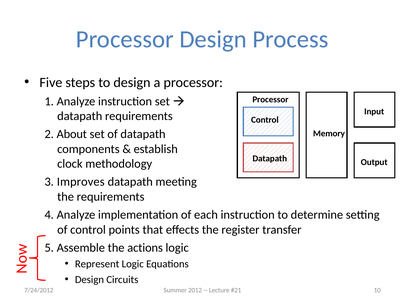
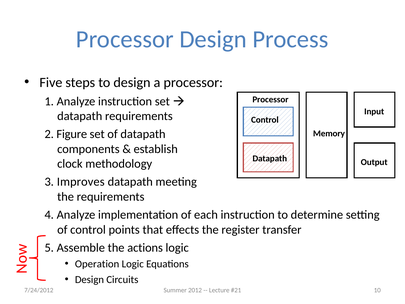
About: About -> Figure
Represent: Represent -> Operation
